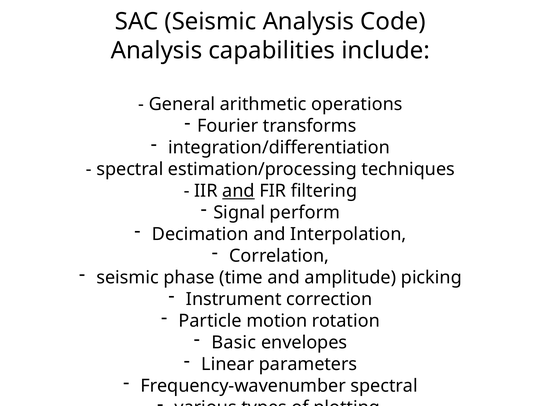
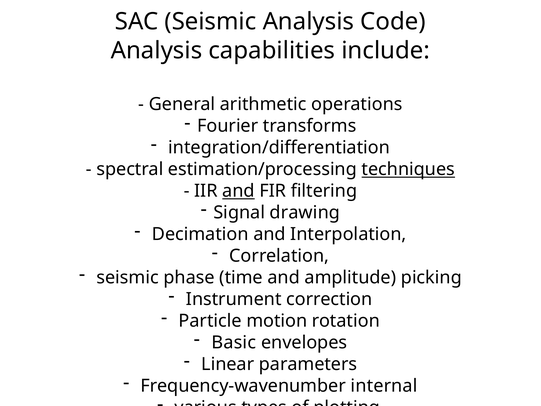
techniques underline: none -> present
perform: perform -> drawing
Frequency-wavenumber spectral: spectral -> internal
